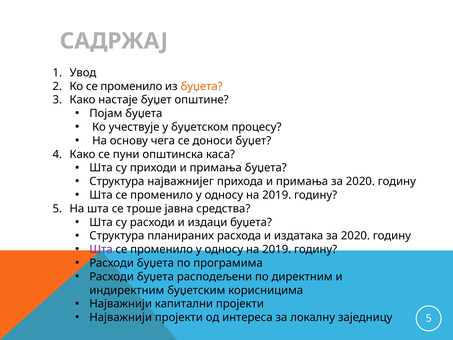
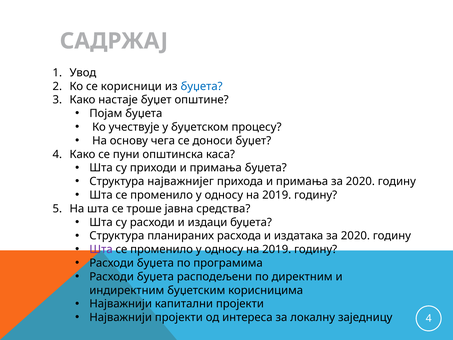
Ко се променило: променило -> корисници
буџета at (202, 86) colour: orange -> blue
заједницу 5: 5 -> 4
